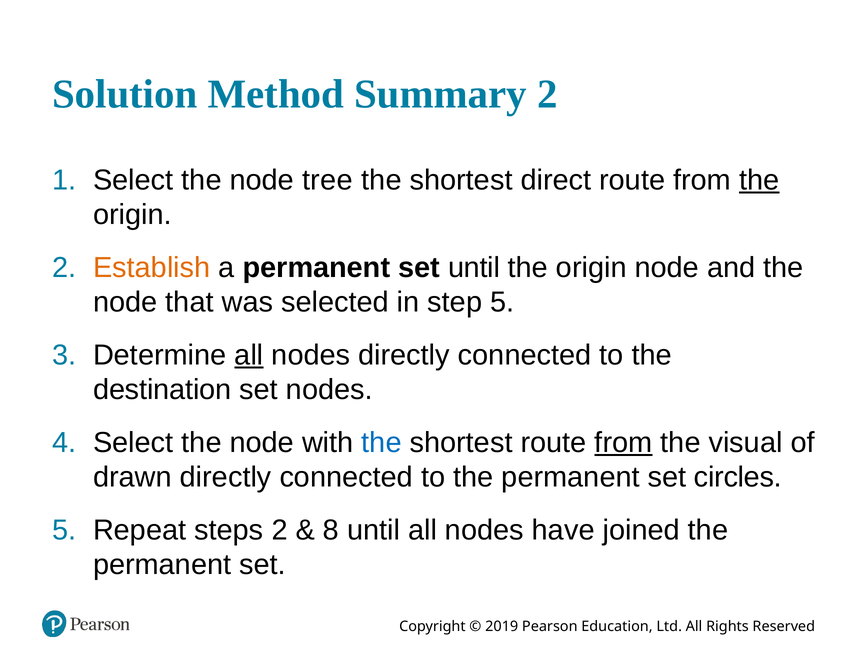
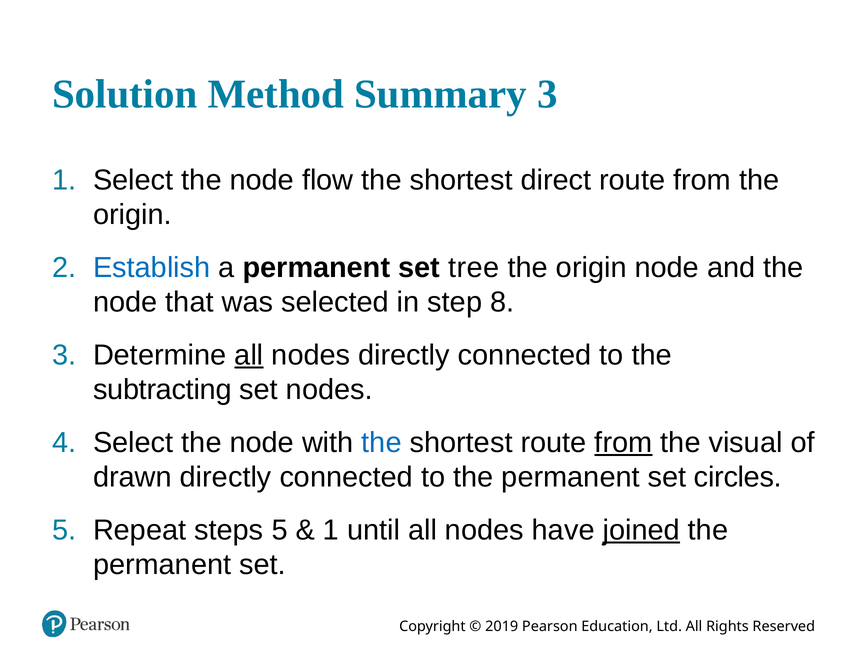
Summary 2: 2 -> 3
tree: tree -> flow
the at (759, 180) underline: present -> none
Establish colour: orange -> blue
set until: until -> tree
step 5: 5 -> 8
destination: destination -> subtracting
steps 2: 2 -> 5
8 at (331, 530): 8 -> 1
joined underline: none -> present
